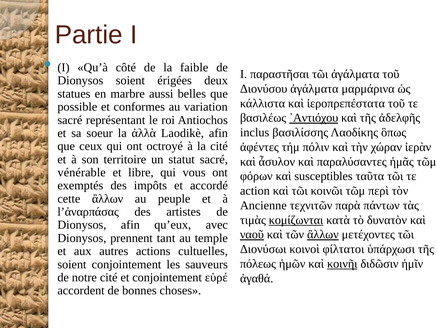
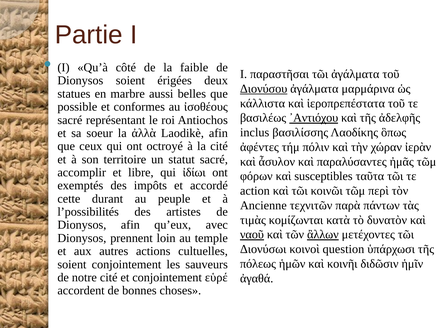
Διονύσου underline: none -> present
variation: variation -> ἰσοθέους
vénérable: vénérable -> accomplir
vous: vous -> ἰδίωι
cette ἂλλων: ἂλλων -> durant
l’ἀναρπάσας: l’ἀναρπάσας -> l’possibilités
κομίζωνται underline: present -> none
tant: tant -> loin
φίλτατοι: φίλτατοι -> question
κοινῆι underline: present -> none
